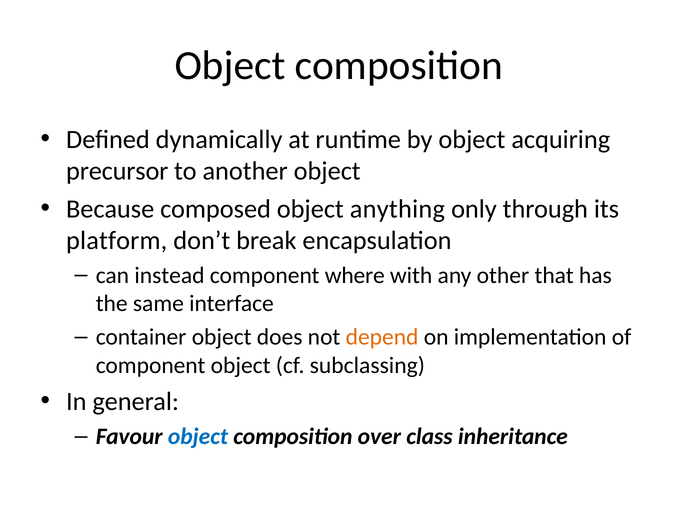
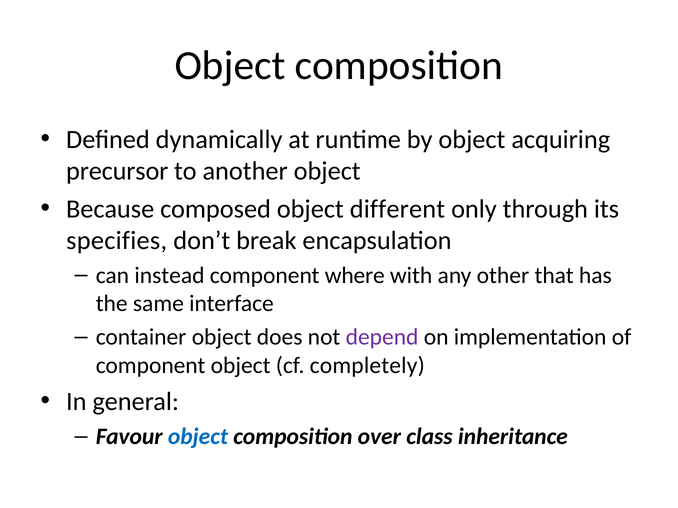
anything: anything -> different
platform: platform -> specifies
depend colour: orange -> purple
subclassing: subclassing -> completely
